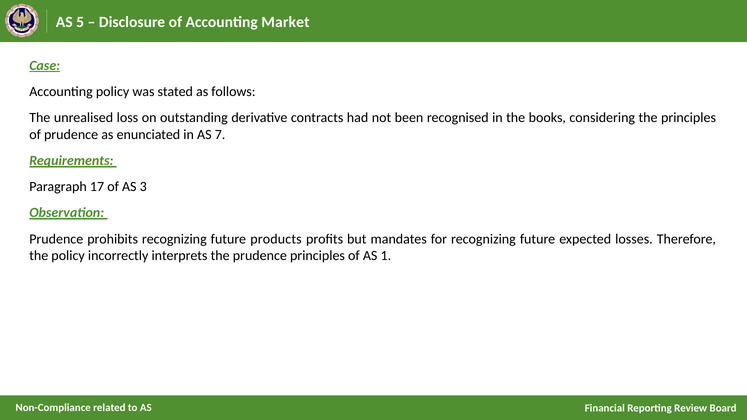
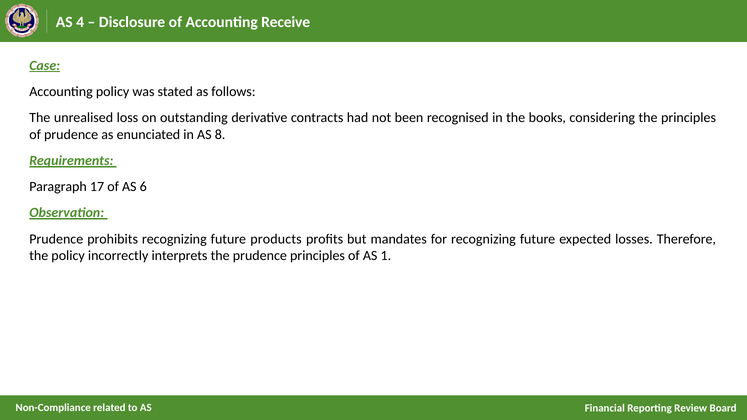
5: 5 -> 4
Market: Market -> Receive
7: 7 -> 8
3: 3 -> 6
